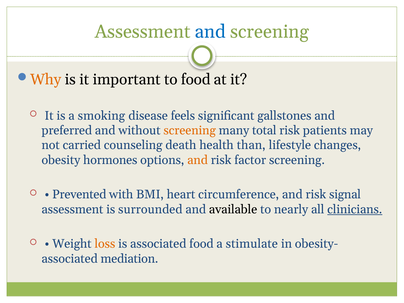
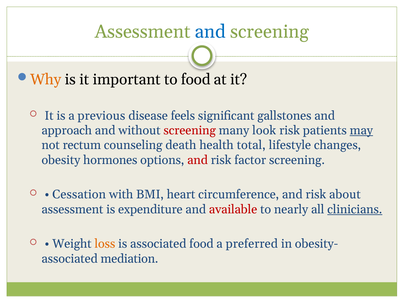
smoking: smoking -> previous
preferred: preferred -> approach
screening at (190, 130) colour: orange -> red
total: total -> look
may underline: none -> present
carried: carried -> rectum
than: than -> total
and at (198, 160) colour: orange -> red
Prevented: Prevented -> Cessation
signal: signal -> about
surrounded: surrounded -> expenditure
available colour: black -> red
stimulate: stimulate -> preferred
